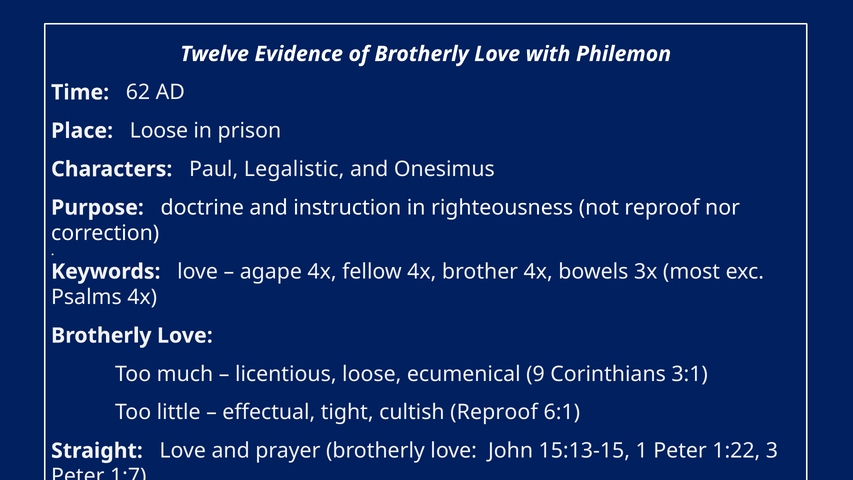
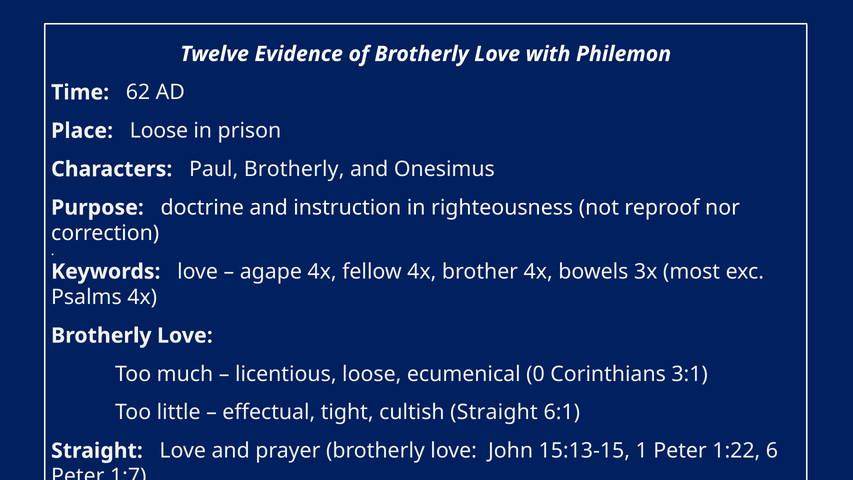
Paul Legalistic: Legalistic -> Brotherly
9: 9 -> 0
cultish Reproof: Reproof -> Straight
3: 3 -> 6
